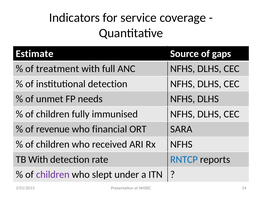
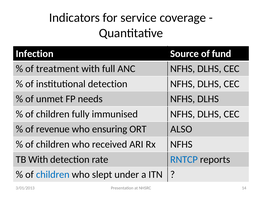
Estimate: Estimate -> Infection
gaps: gaps -> fund
financial: financial -> ensuring
SARA: SARA -> ALSO
children at (53, 174) colour: purple -> blue
